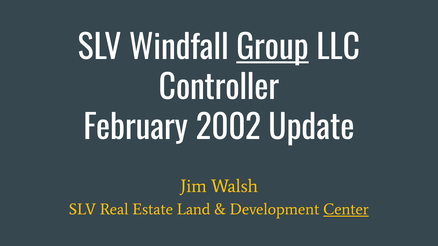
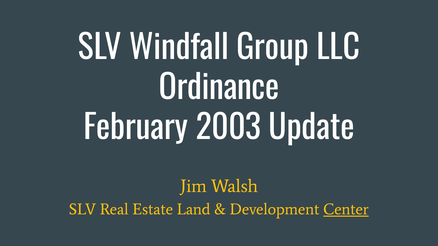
Group underline: present -> none
Controller: Controller -> Ordinance
2002: 2002 -> 2003
